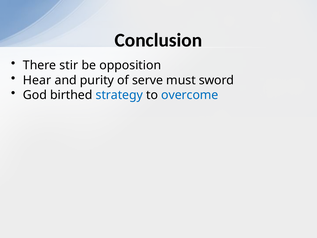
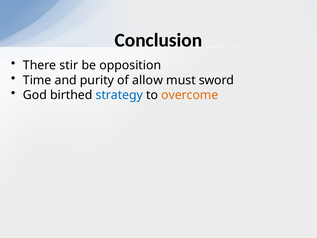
Hear: Hear -> Time
serve: serve -> allow
overcome colour: blue -> orange
